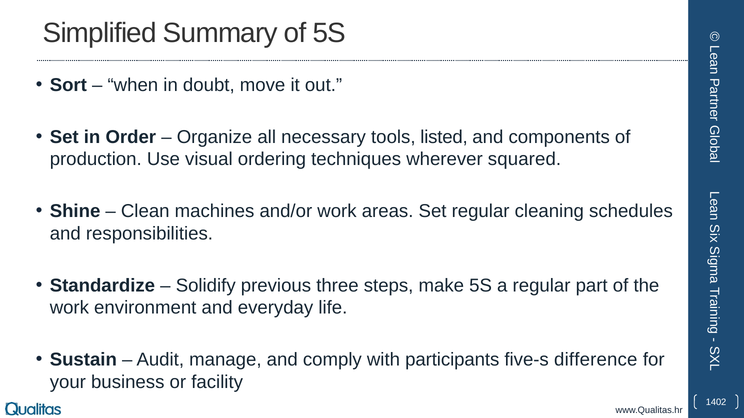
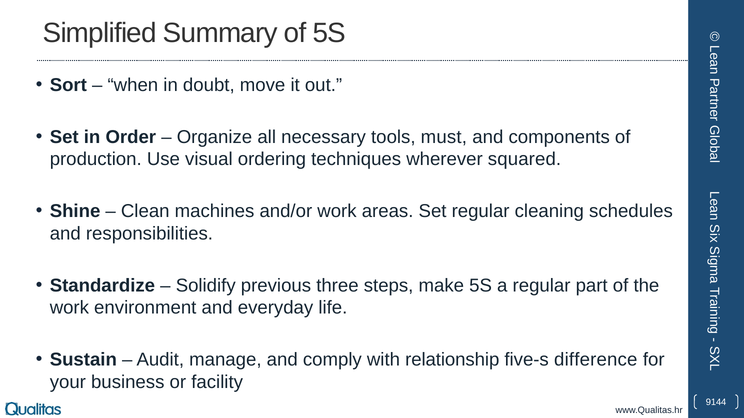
listed: listed -> must
participants: participants -> relationship
1402: 1402 -> 9144
